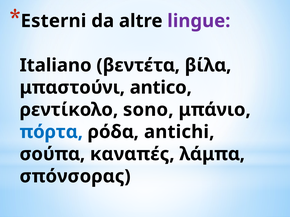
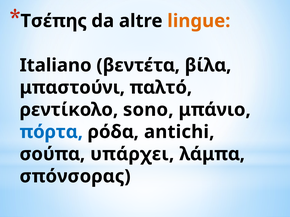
Esterni: Esterni -> Τσέπης
lingue colour: purple -> orange
antico: antico -> παλτό
καναπές: καναπές -> υπάρχει
